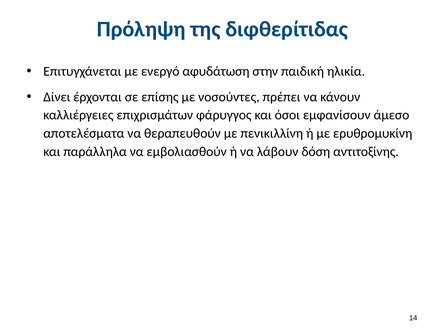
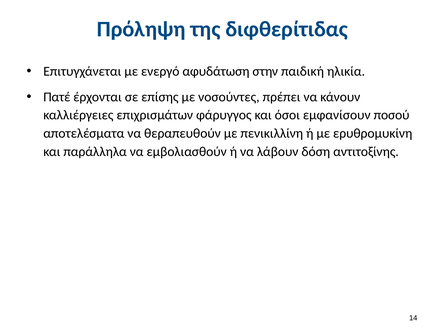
Δίνει: Δίνει -> Πατέ
άμεσο: άμεσο -> ποσού
